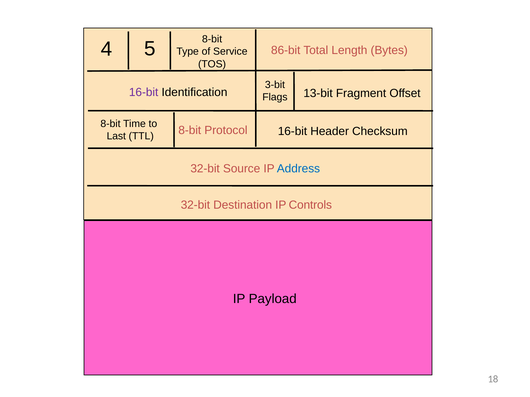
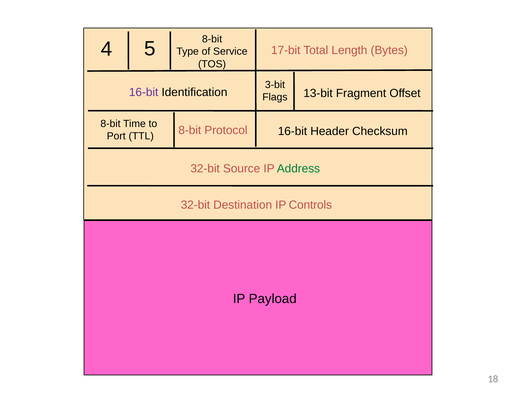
86-bit: 86-bit -> 17-bit
Last: Last -> Port
Address colour: blue -> green
